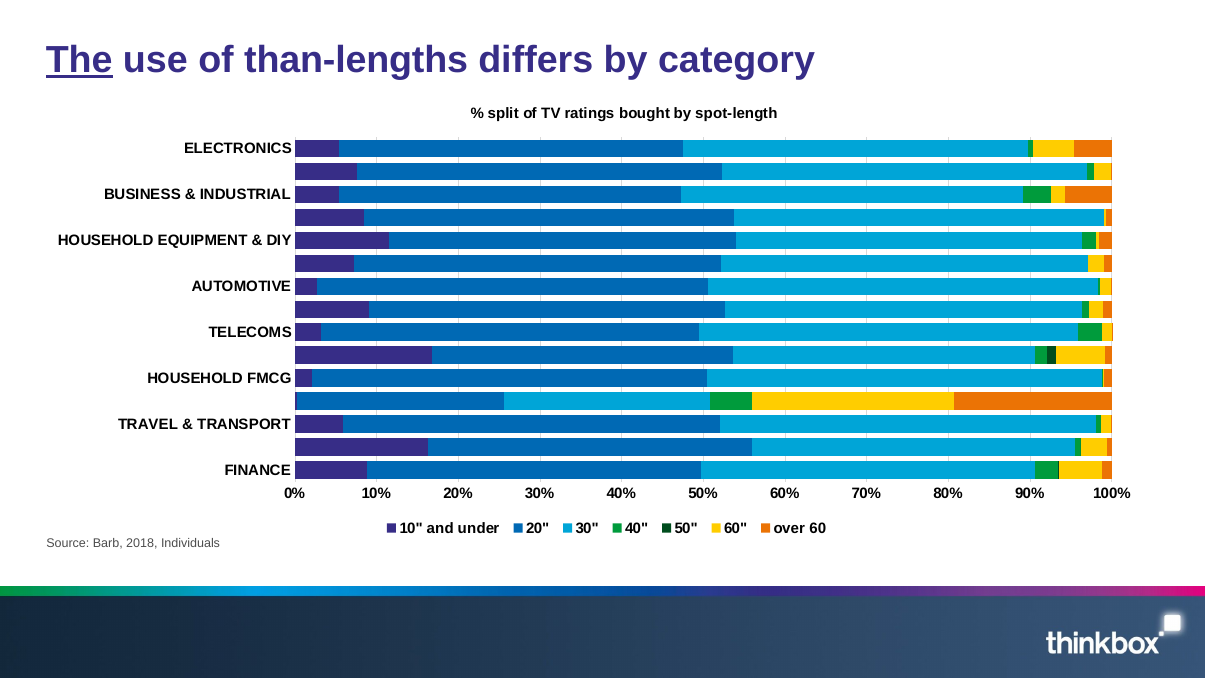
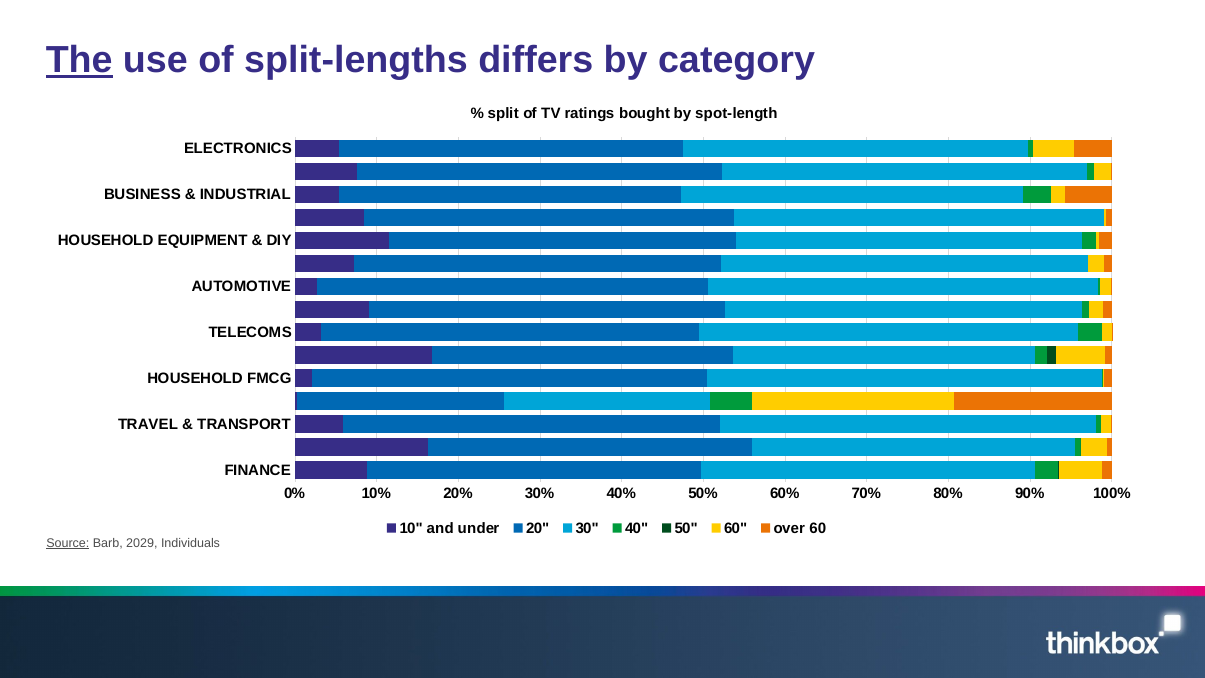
than-lengths: than-lengths -> split-lengths
Source underline: none -> present
2018: 2018 -> 2029
